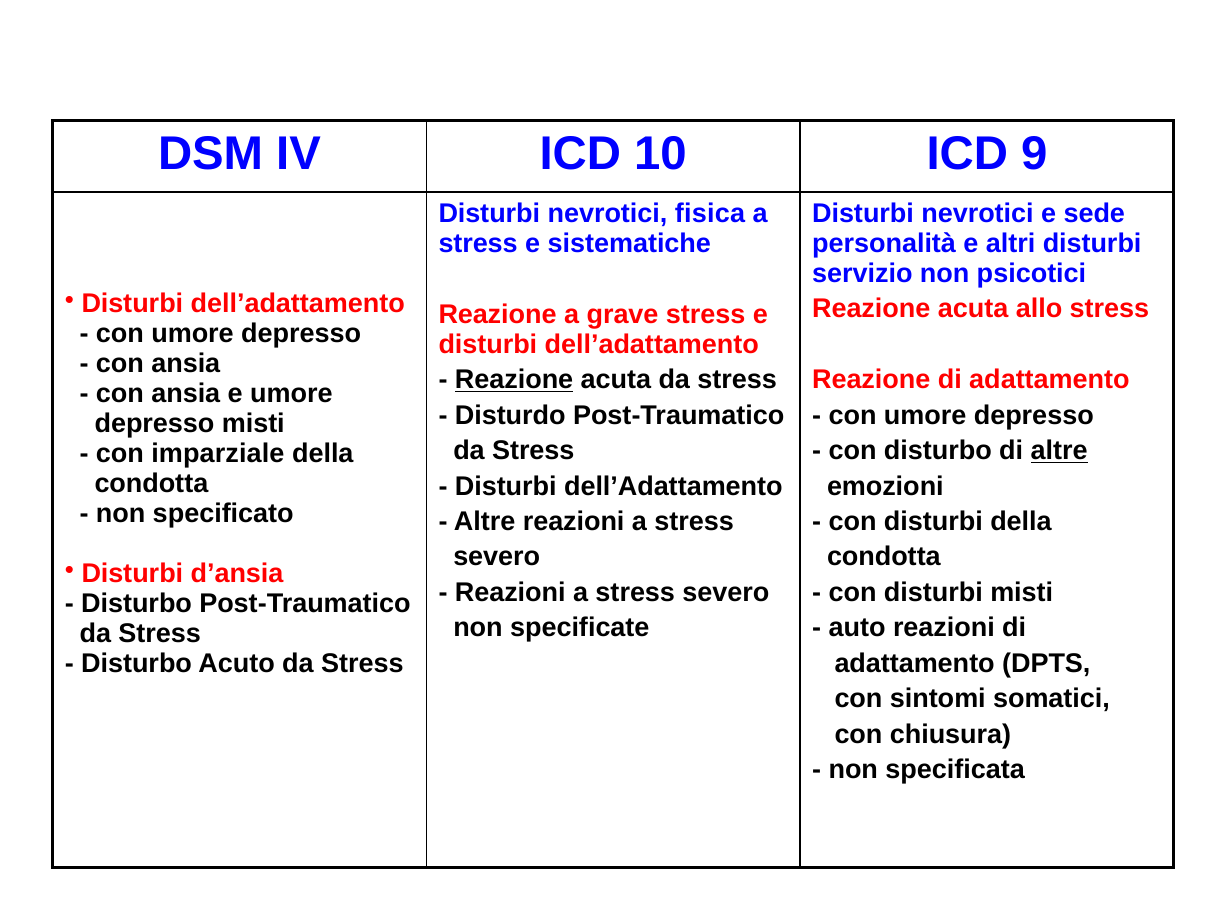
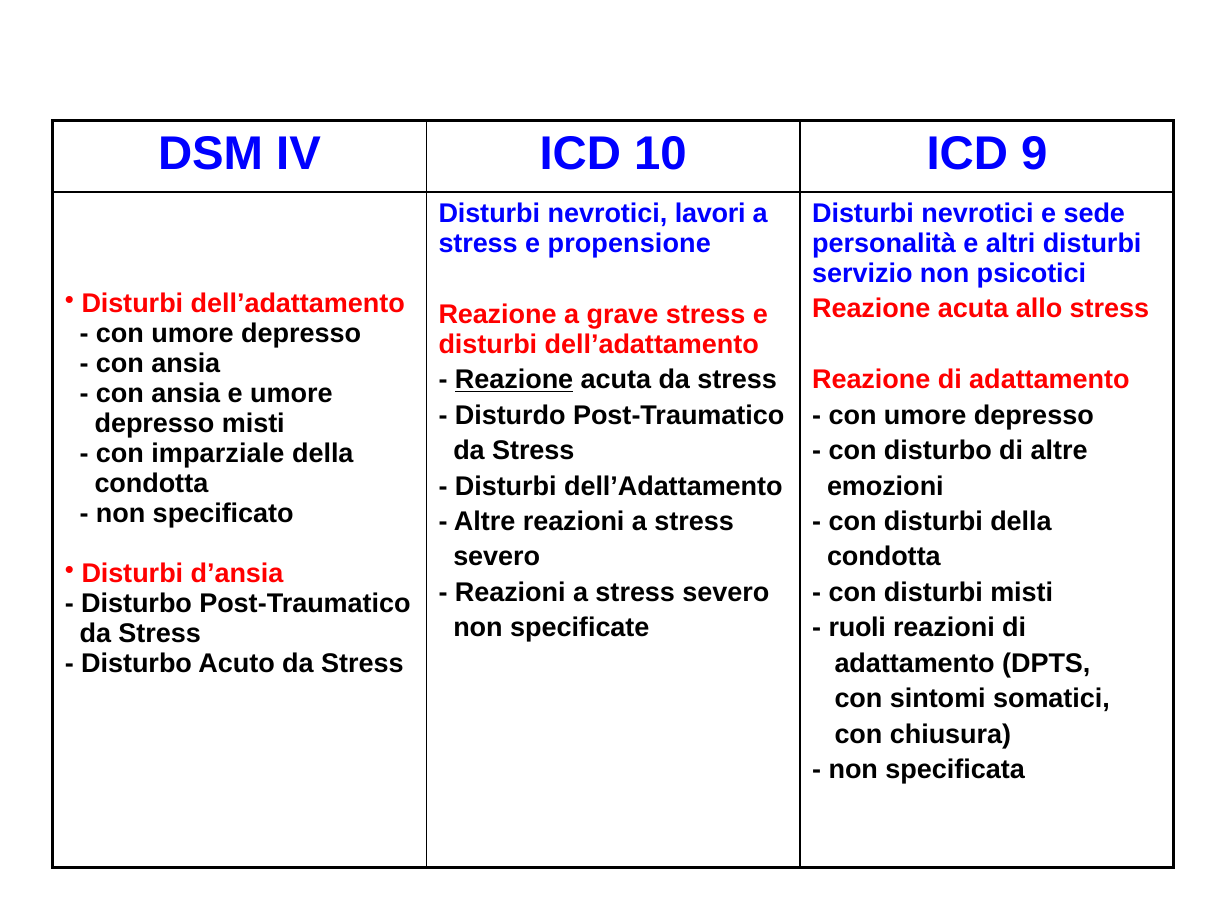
fisica: fisica -> lavori
sistematiche: sistematiche -> propensione
altre at (1059, 451) underline: present -> none
auto: auto -> ruoli
